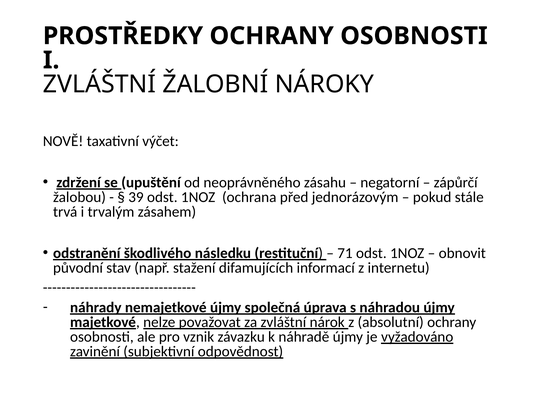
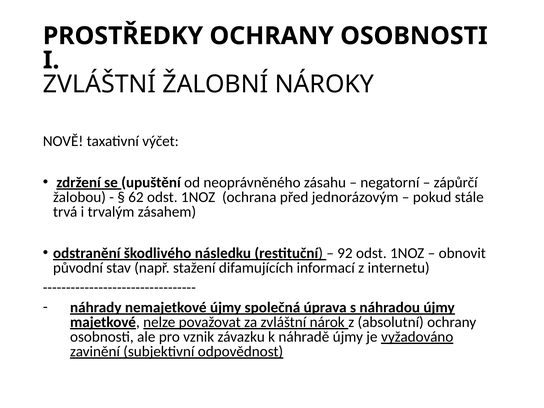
39: 39 -> 62
71: 71 -> 92
